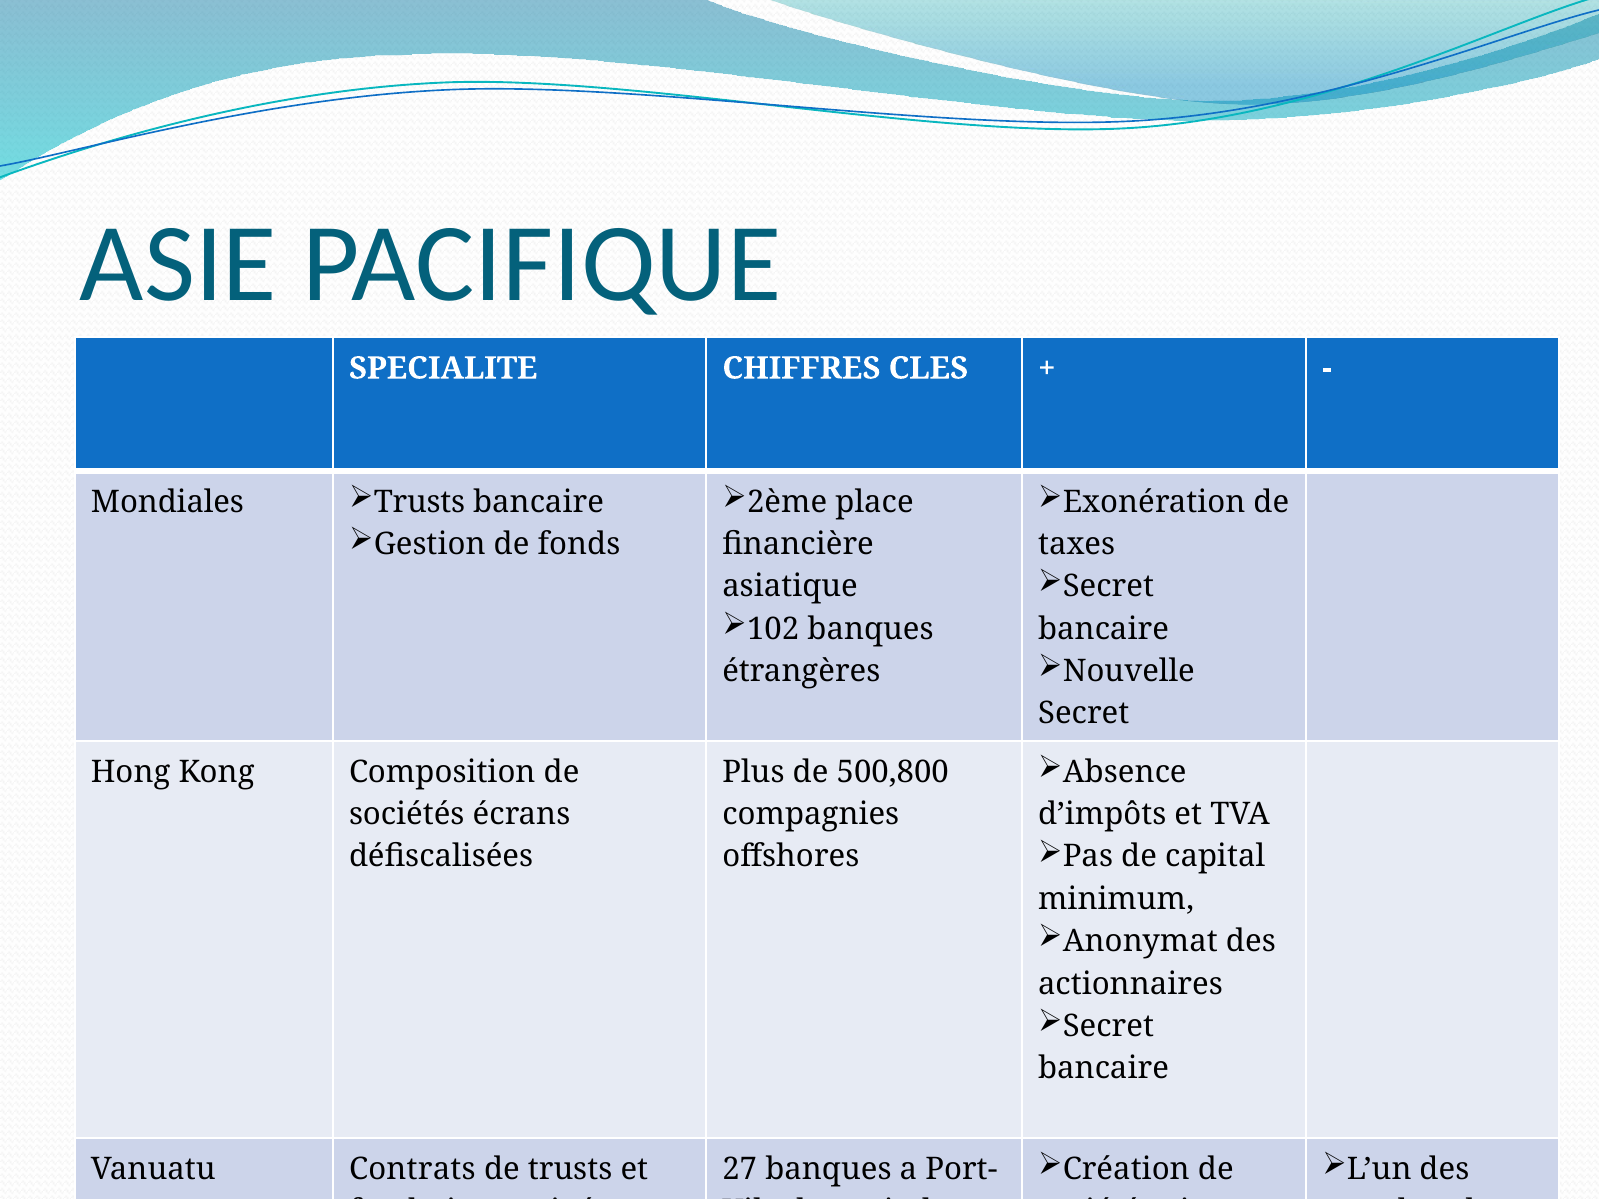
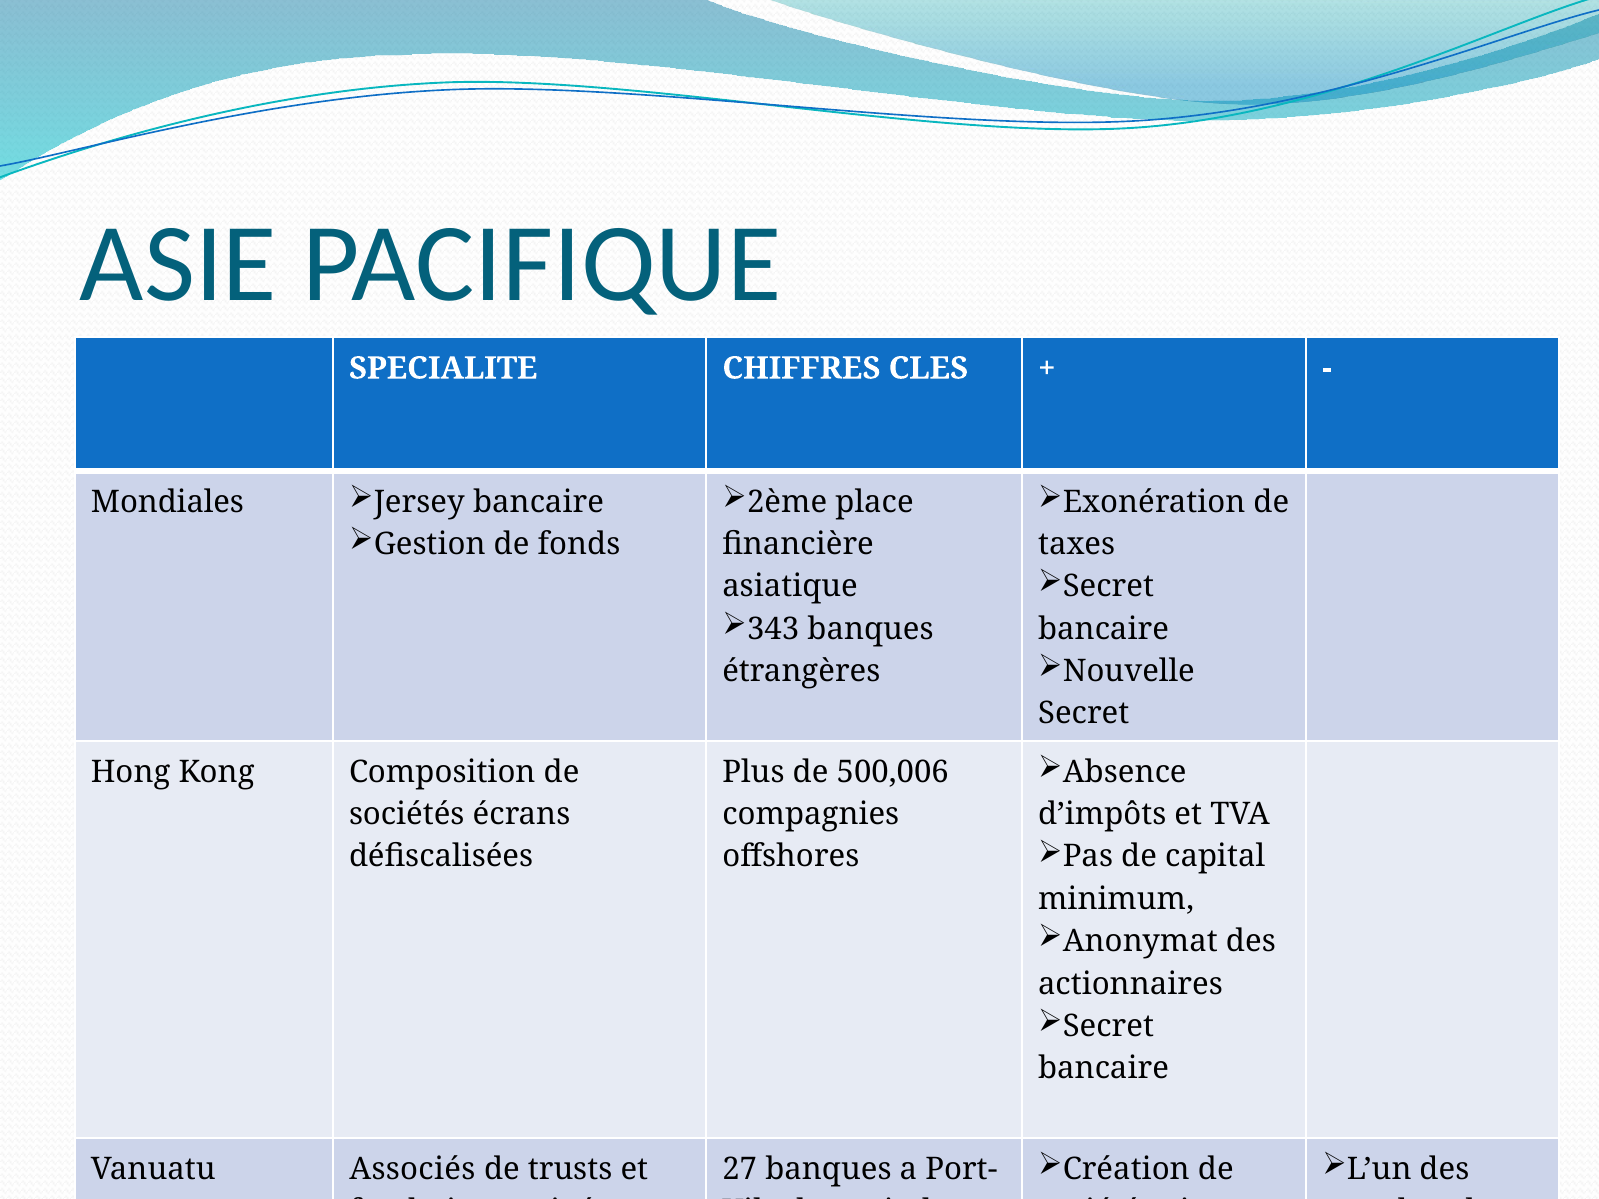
Trusts at (419, 502): Trusts -> Jersey
102: 102 -> 343
500,800: 500,800 -> 500,006
Contrats: Contrats -> Associés
